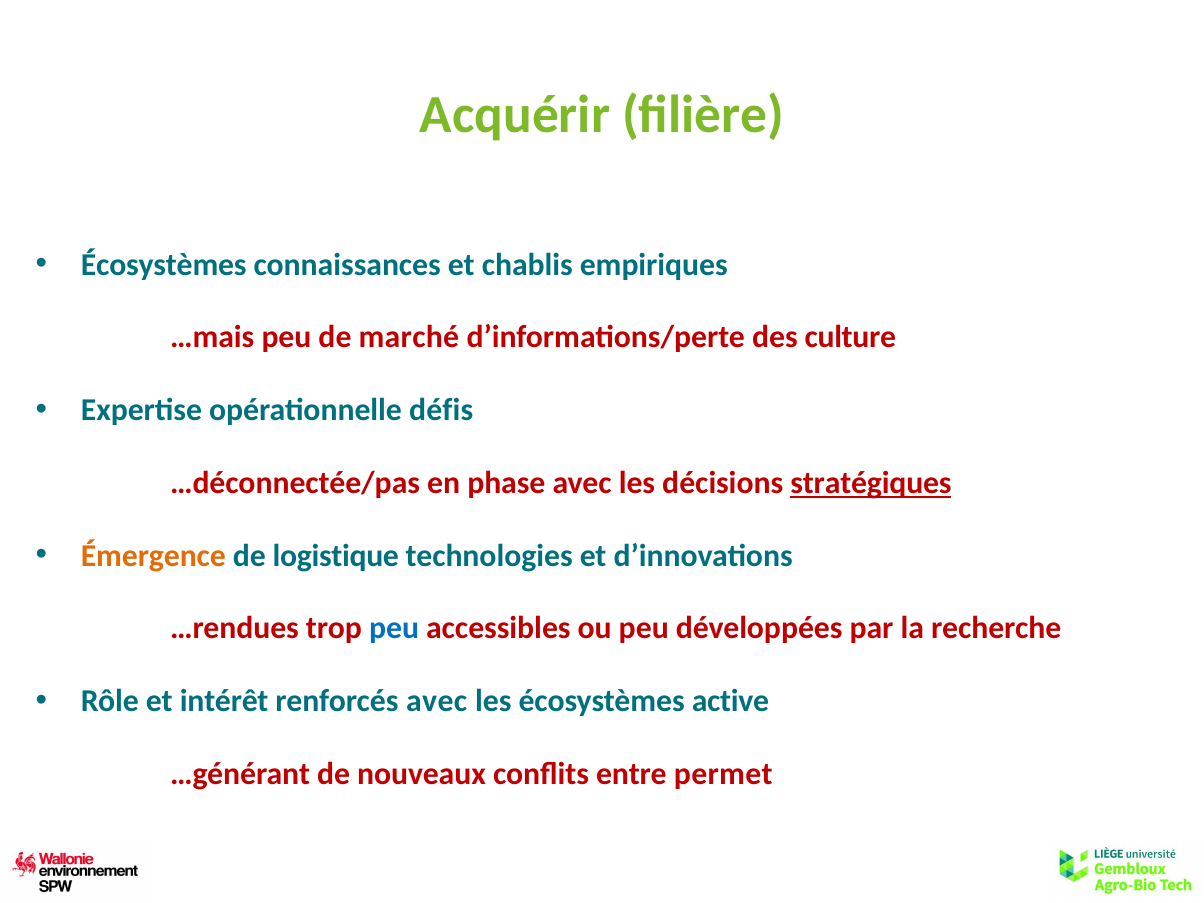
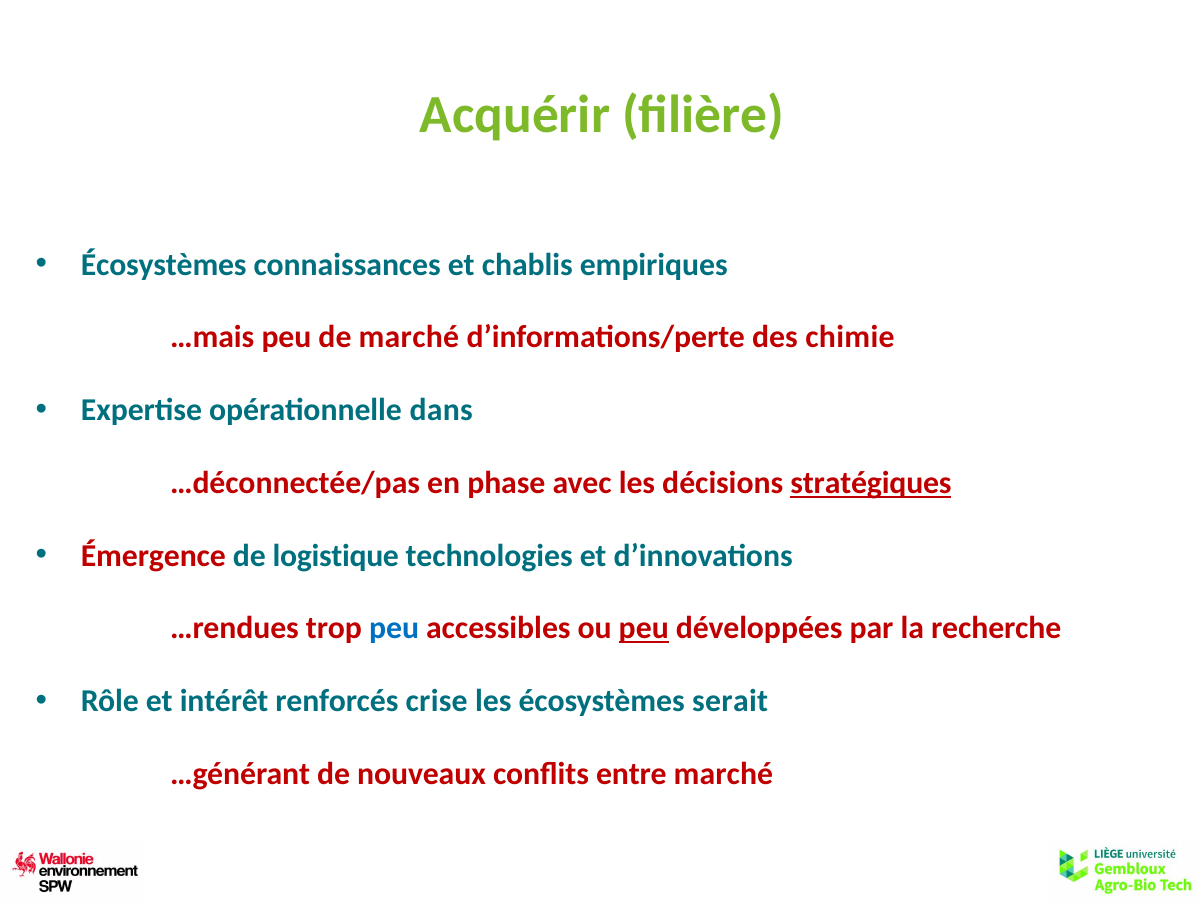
culture: culture -> chimie
défis: défis -> dans
Émergence colour: orange -> red
peu at (644, 628) underline: none -> present
renforcés avec: avec -> crise
active: active -> serait
entre permet: permet -> marché
